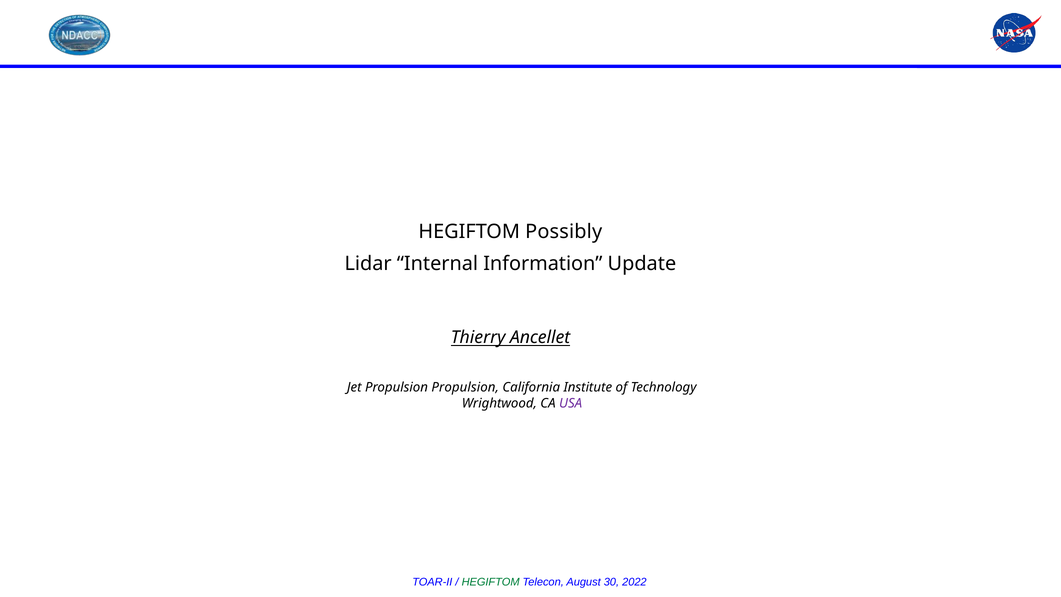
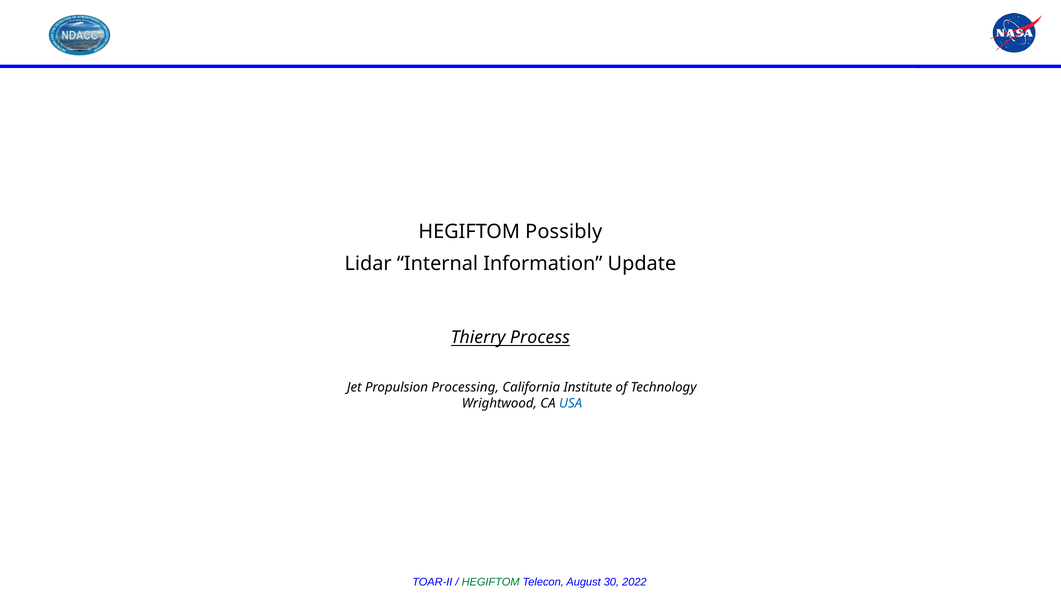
Ancellet: Ancellet -> Process
Propulsion Propulsion: Propulsion -> Processing
USA colour: purple -> blue
